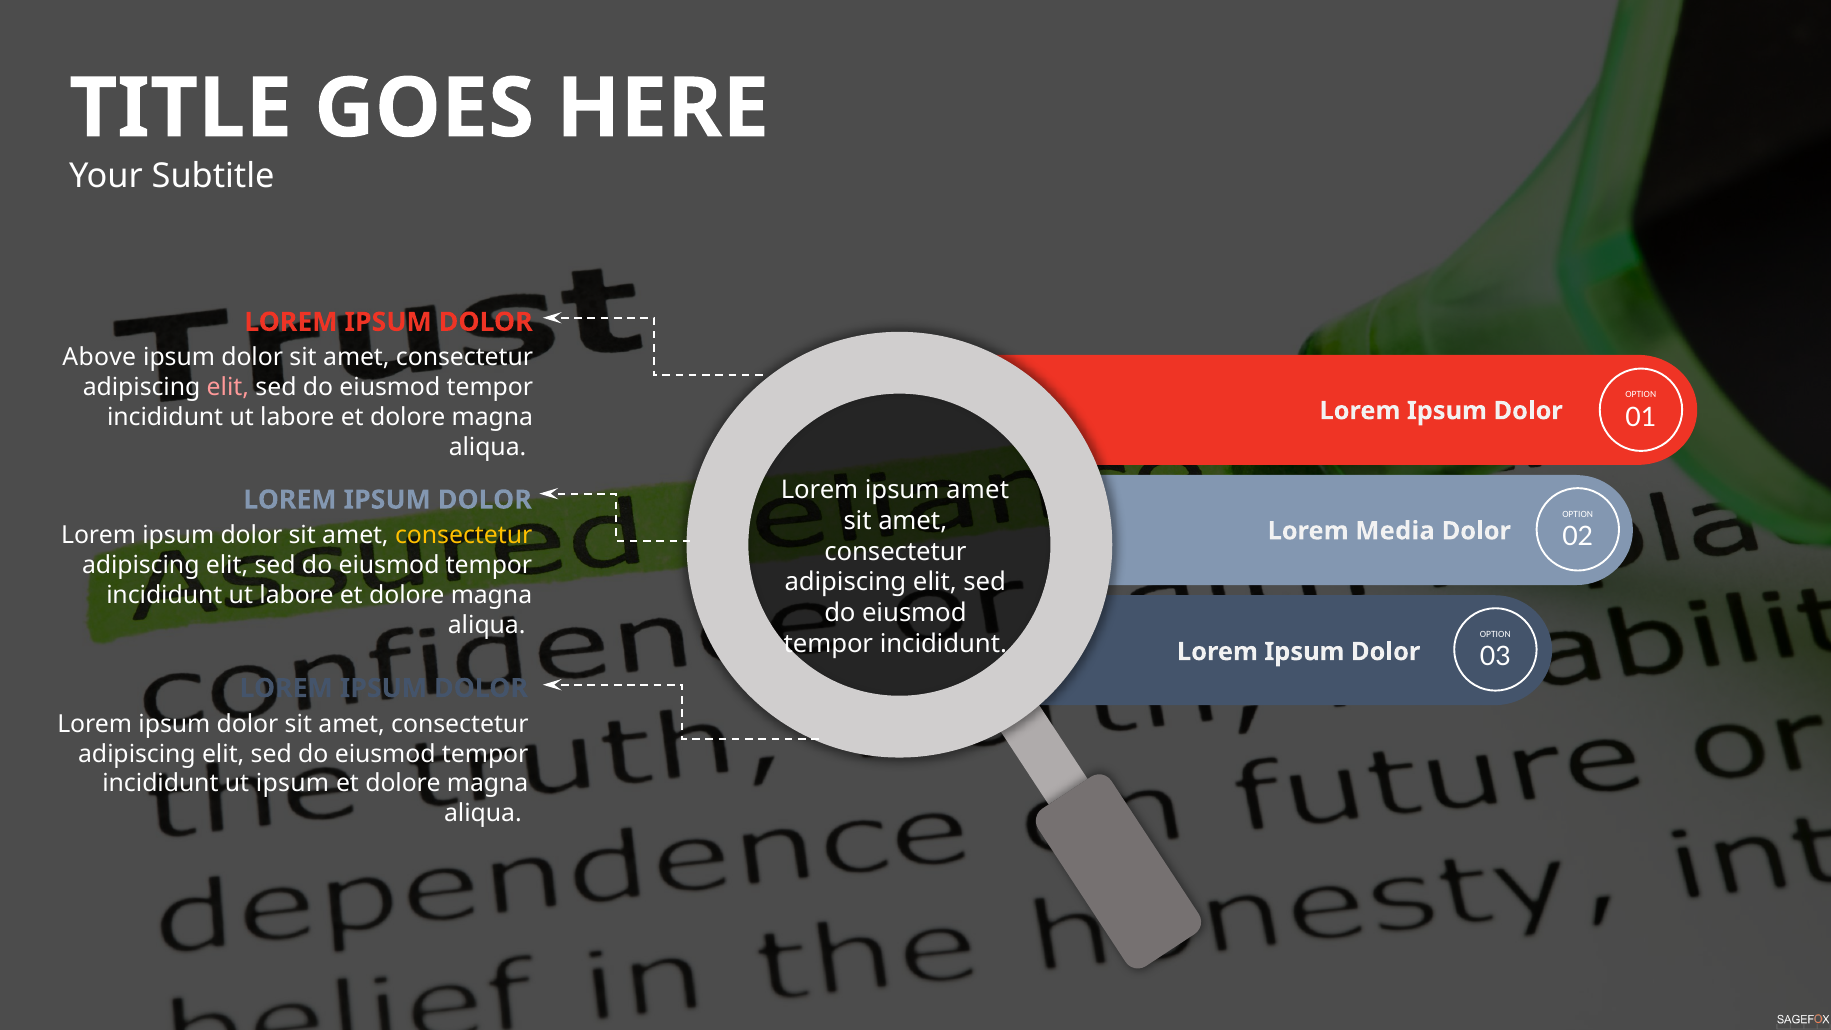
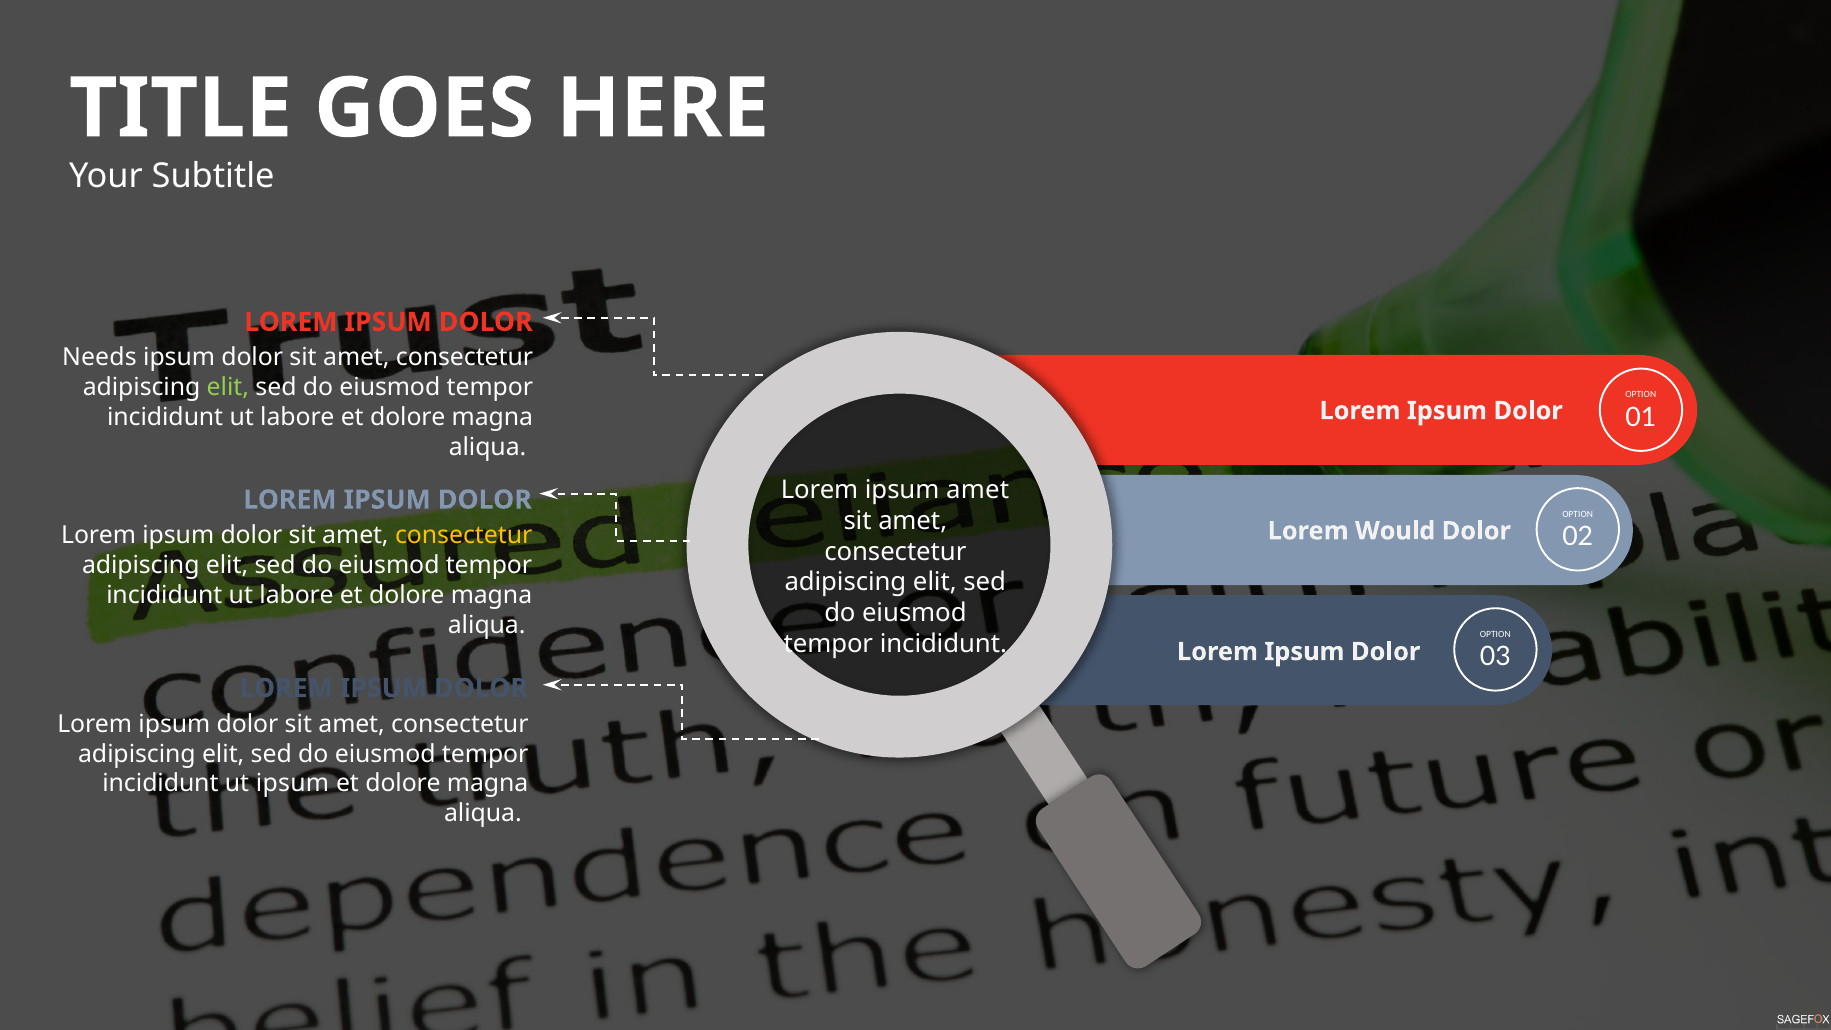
Above: Above -> Needs
elit at (228, 388) colour: pink -> light green
Media: Media -> Would
